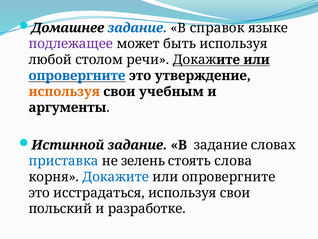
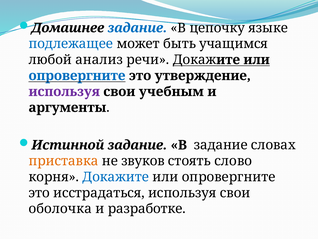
справок: справок -> цепочку
подлежащее colour: purple -> blue
быть используя: используя -> учащимся
столом: столом -> анализ
используя at (64, 91) colour: orange -> purple
приставка colour: blue -> orange
зелень: зелень -> звуков
слова: слова -> слово
польский: польский -> оболочка
